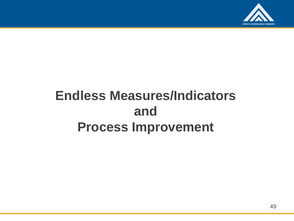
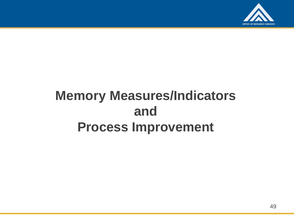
Endless: Endless -> Memory
